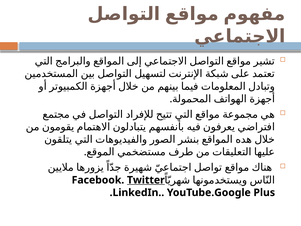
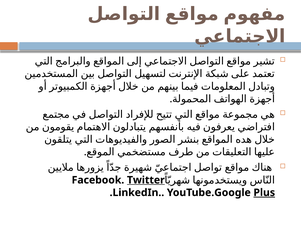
Plus underline: none -> present
